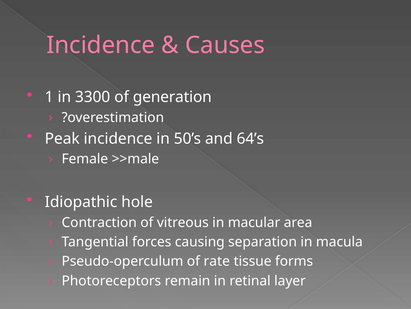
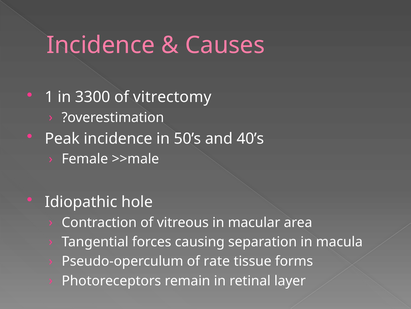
generation: generation -> vitrectomy
64’s: 64’s -> 40’s
